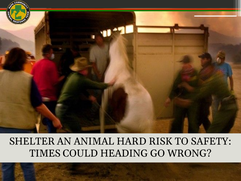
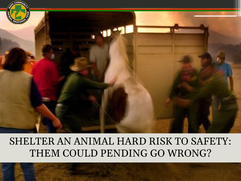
TIMES: TIMES -> THEM
HEADING: HEADING -> PENDING
